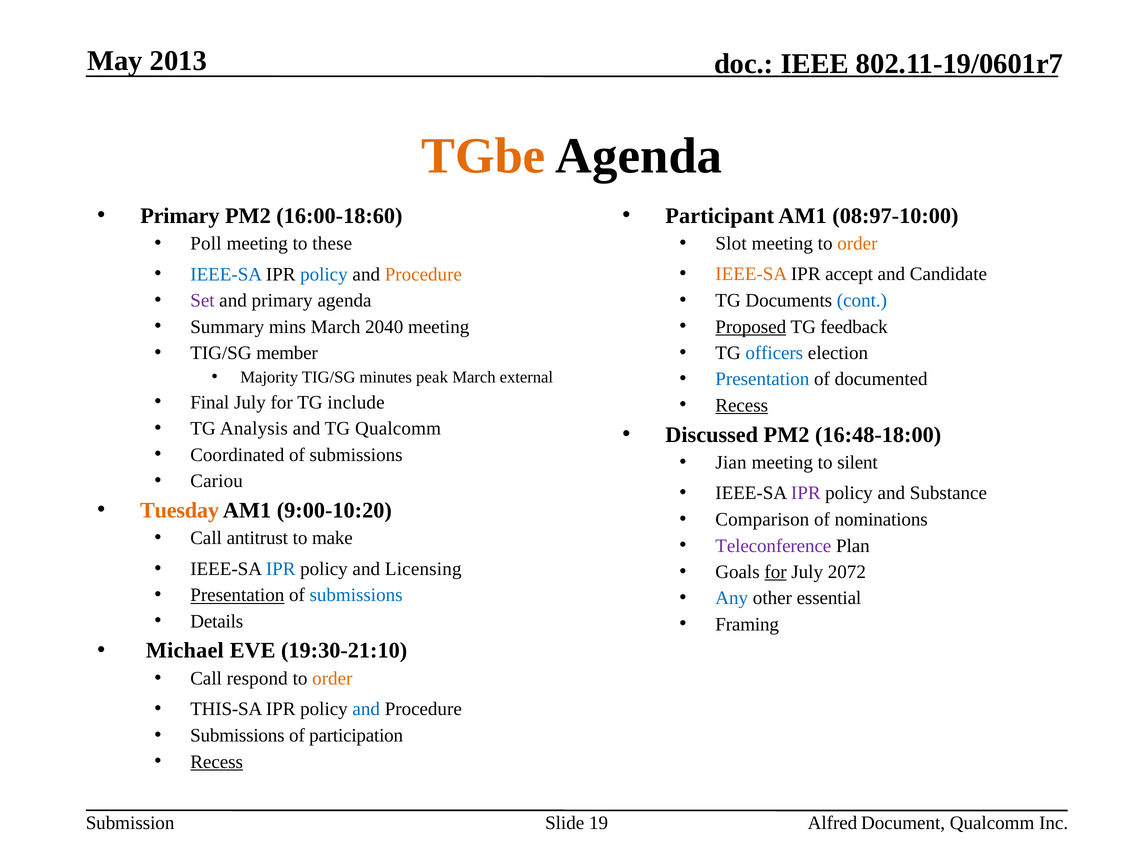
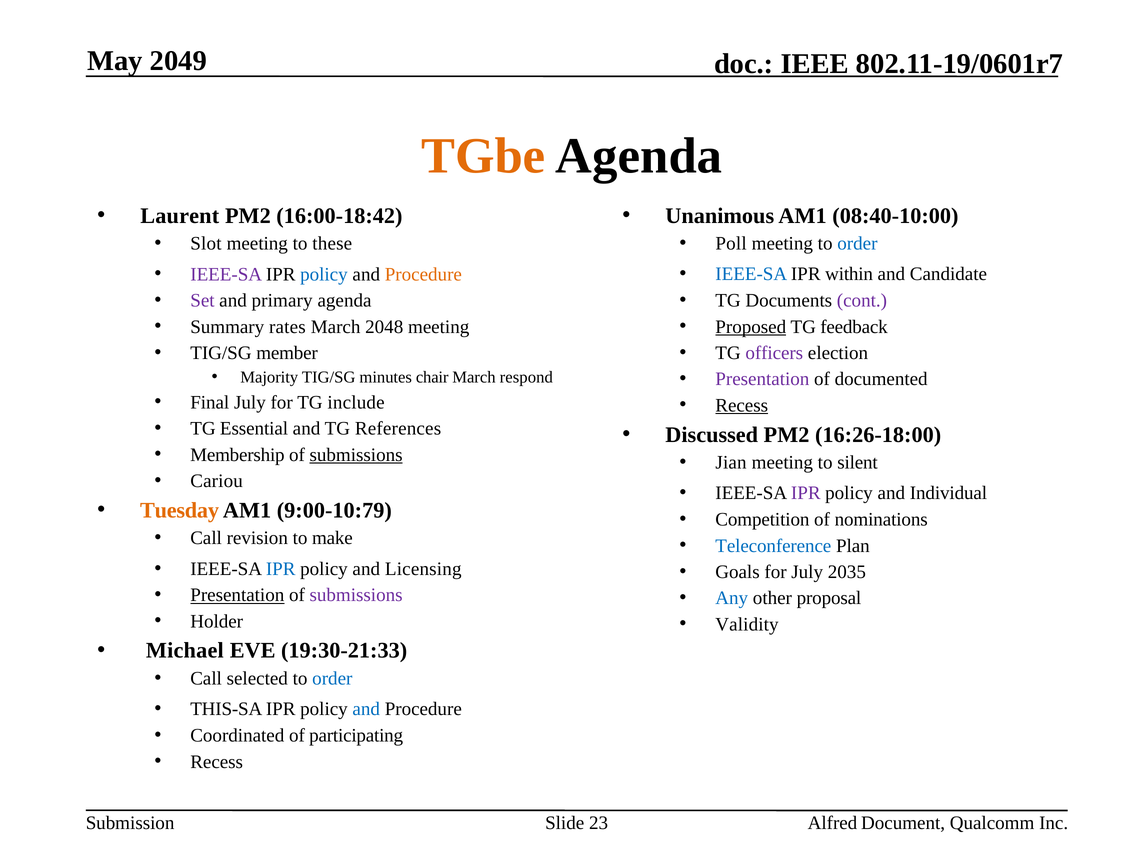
2013: 2013 -> 2049
Participant: Participant -> Unanimous
08:97-10:00: 08:97-10:00 -> 08:40-10:00
Primary at (180, 216): Primary -> Laurent
16:00-18:60: 16:00-18:60 -> 16:00-18:42
Poll: Poll -> Slot
Slot: Slot -> Poll
order at (857, 244) colour: orange -> blue
IEEE-SA at (226, 274) colour: blue -> purple
IEEE-SA at (751, 274) colour: orange -> blue
accept: accept -> within
cont colour: blue -> purple
mins: mins -> rates
2040: 2040 -> 2048
officers colour: blue -> purple
peak: peak -> chair
external: external -> respond
Presentation at (762, 379) colour: blue -> purple
Analysis: Analysis -> Essential
TG Qualcomm: Qualcomm -> References
16:48-18:00: 16:48-18:00 -> 16:26-18:00
Coordinated: Coordinated -> Membership
submissions at (356, 455) underline: none -> present
Substance: Substance -> Individual
9:00-10:20: 9:00-10:20 -> 9:00-10:79
Comparison: Comparison -> Competition
antitrust: antitrust -> revision
Teleconference colour: purple -> blue
for at (776, 572) underline: present -> none
2072: 2072 -> 2035
submissions at (356, 595) colour: blue -> purple
essential: essential -> proposal
Details: Details -> Holder
Framing: Framing -> Validity
19:30-21:10: 19:30-21:10 -> 19:30-21:33
respond: respond -> selected
order at (332, 678) colour: orange -> blue
Submissions at (237, 736): Submissions -> Coordinated
participation: participation -> participating
Recess at (217, 762) underline: present -> none
19: 19 -> 23
